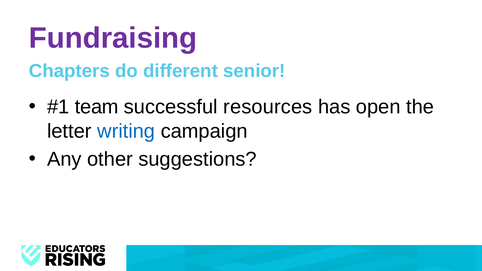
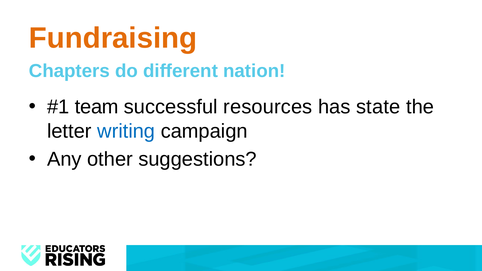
Fundraising colour: purple -> orange
senior: senior -> nation
open: open -> state
